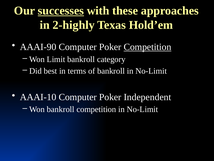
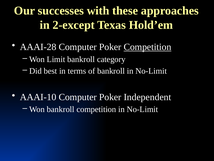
successes underline: present -> none
2-highly: 2-highly -> 2-except
AAAI-90: AAAI-90 -> AAAI-28
